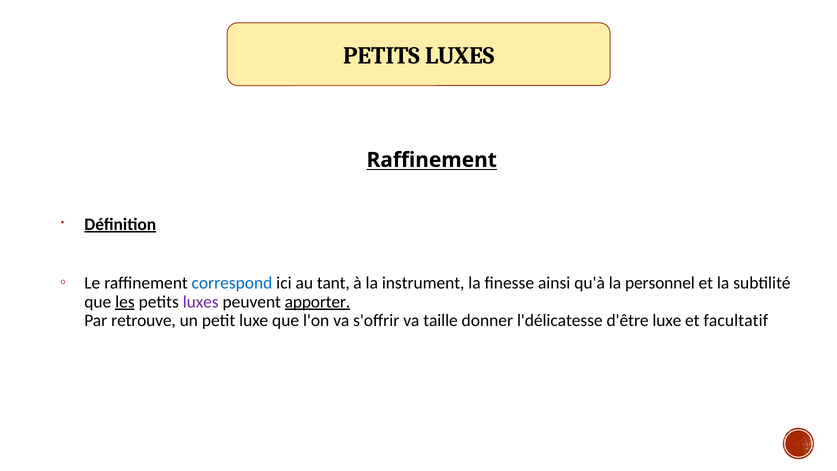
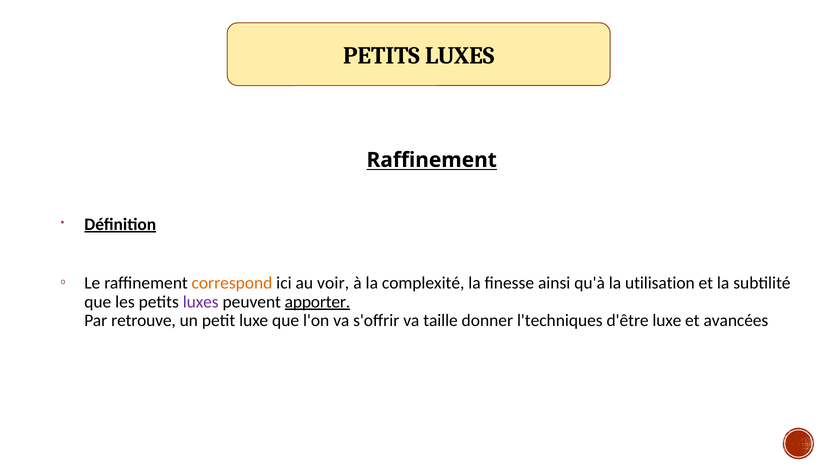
correspond colour: blue -> orange
tant: tant -> voir
instrument: instrument -> complexité
personnel: personnel -> utilisation
les underline: present -> none
l'délicatesse: l'délicatesse -> l'techniques
facultatif: facultatif -> avancées
